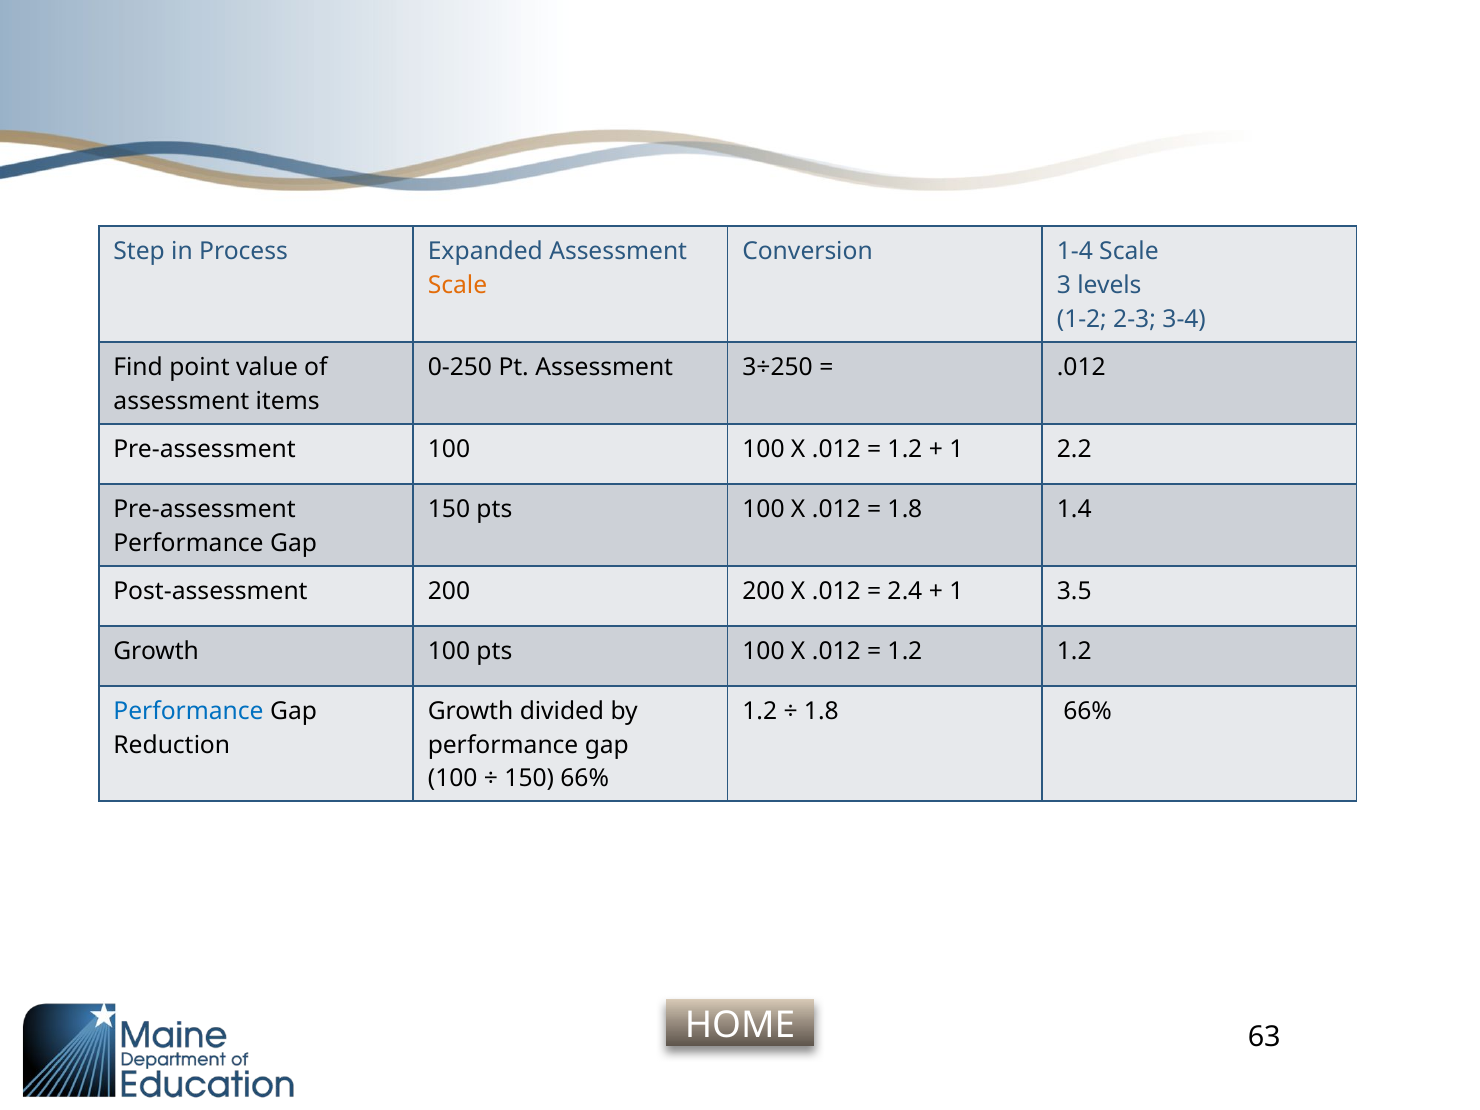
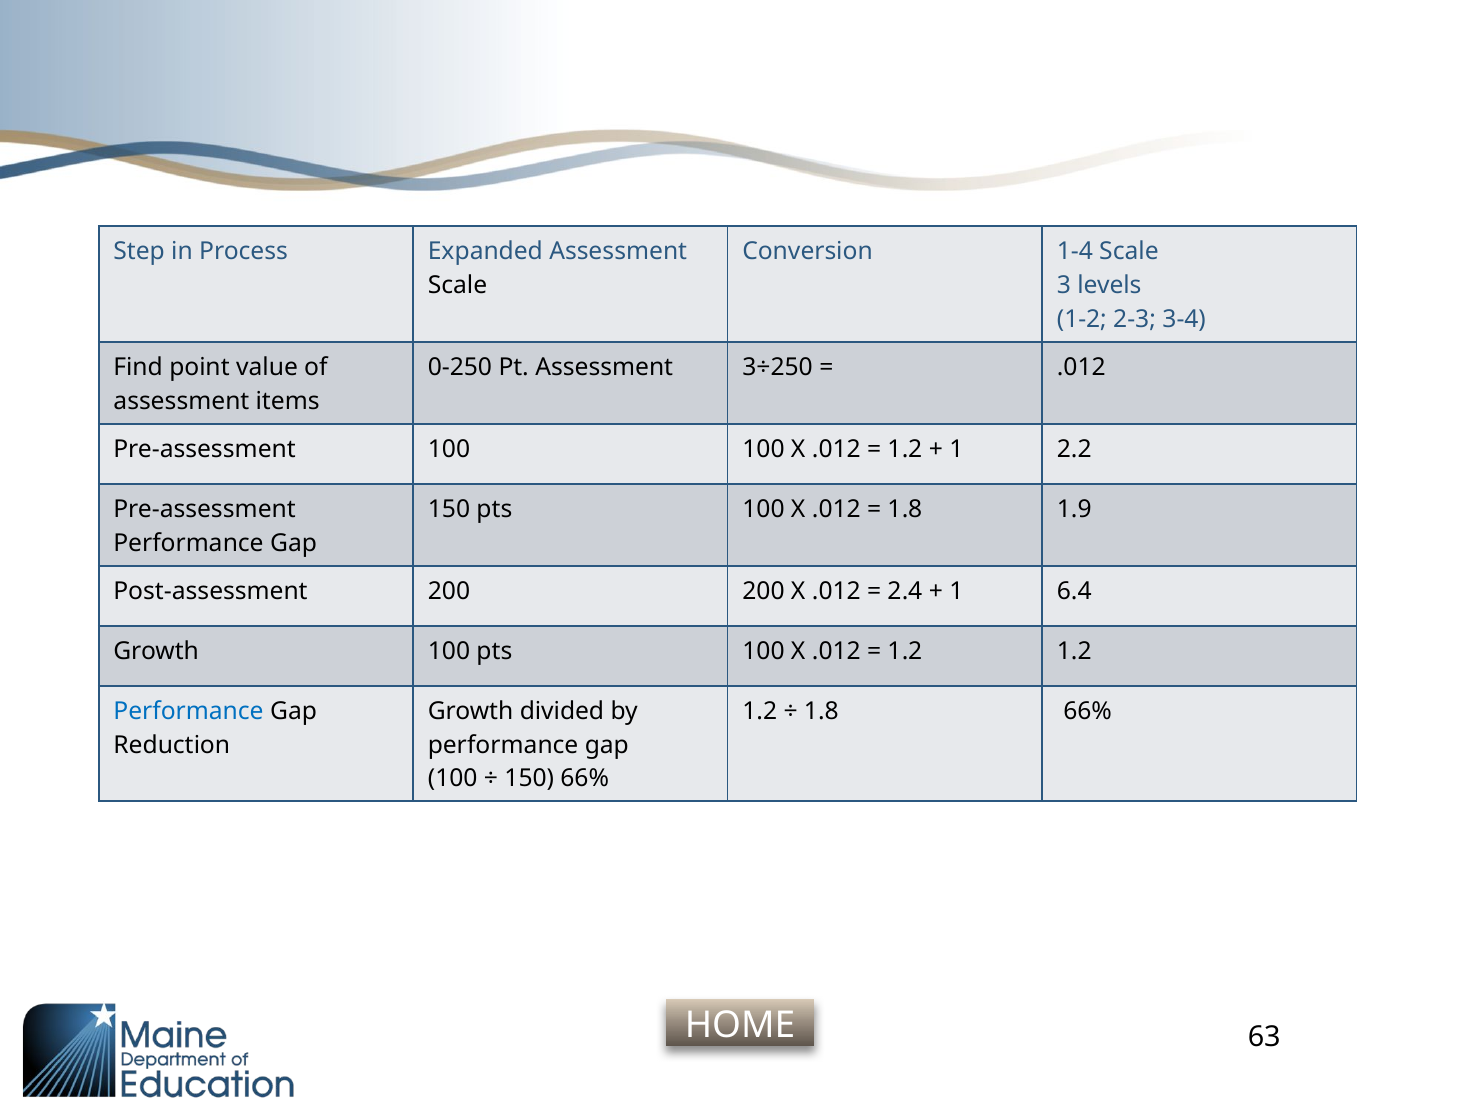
Scale at (458, 285) colour: orange -> black
1.4: 1.4 -> 1.9
3.5: 3.5 -> 6.4
